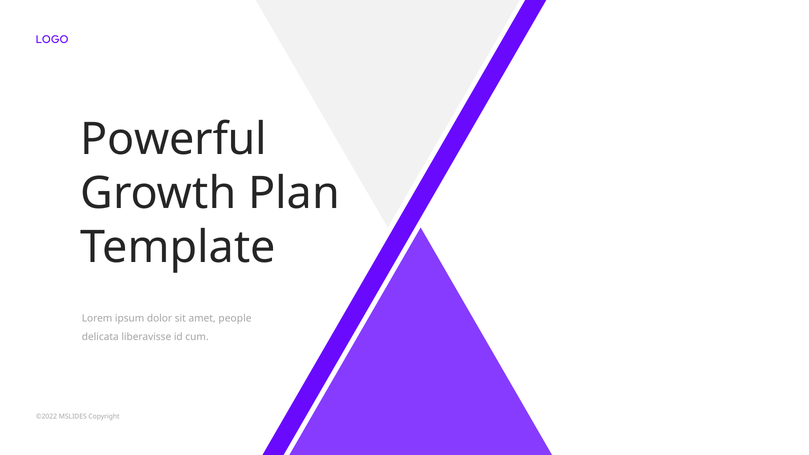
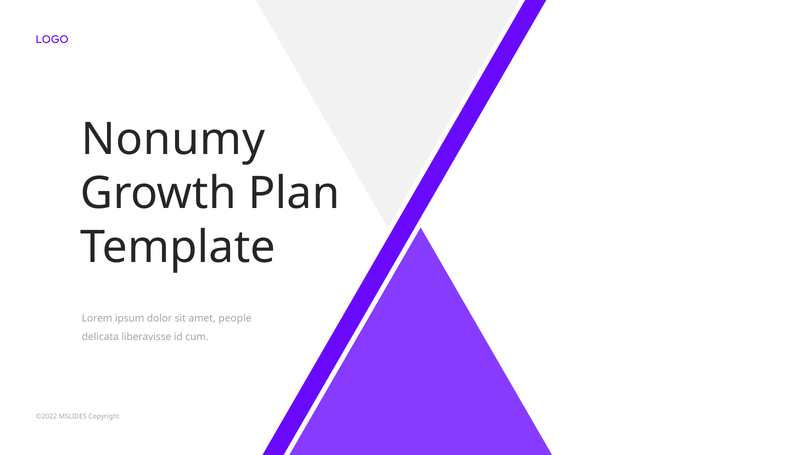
Powerful: Powerful -> Nonumy
